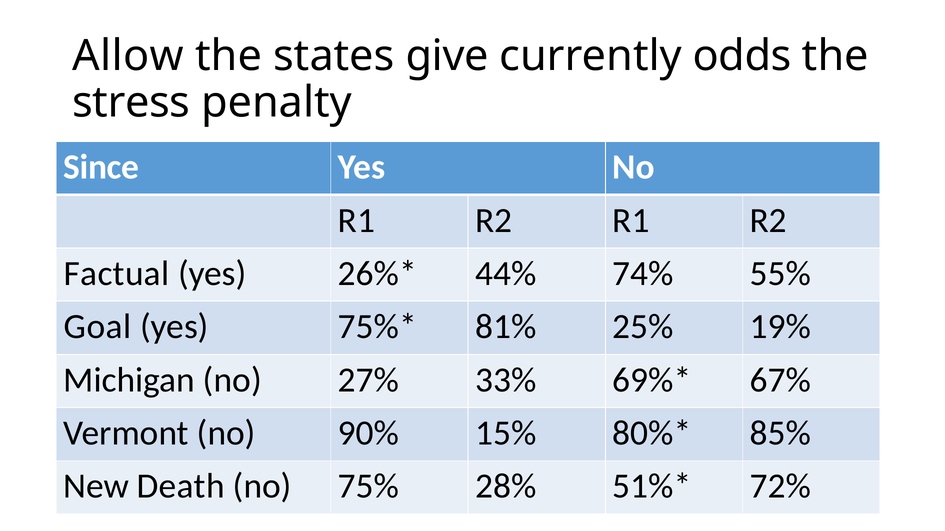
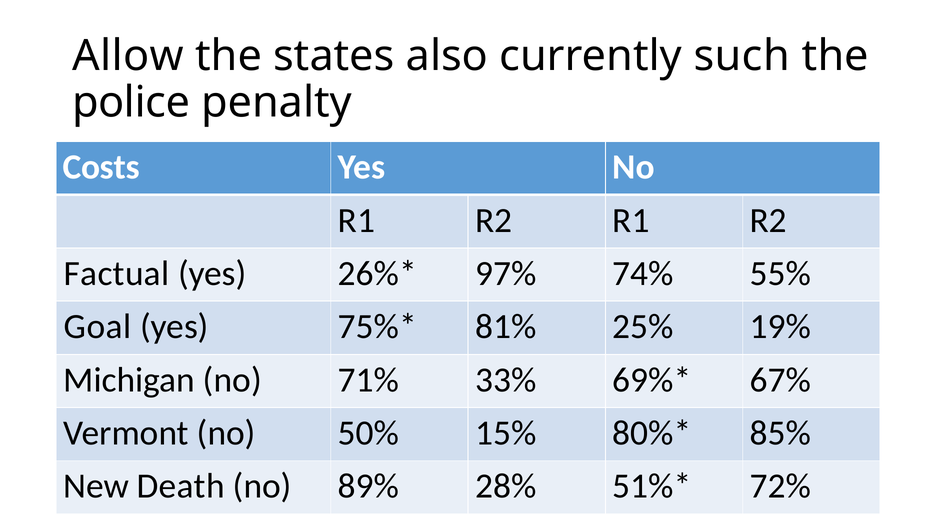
give: give -> also
odds: odds -> such
stress: stress -> police
Since: Since -> Costs
44%: 44% -> 97%
27%: 27% -> 71%
90%: 90% -> 50%
75%: 75% -> 89%
